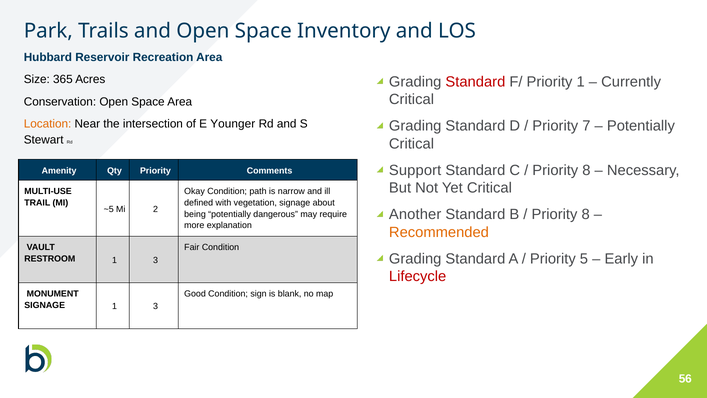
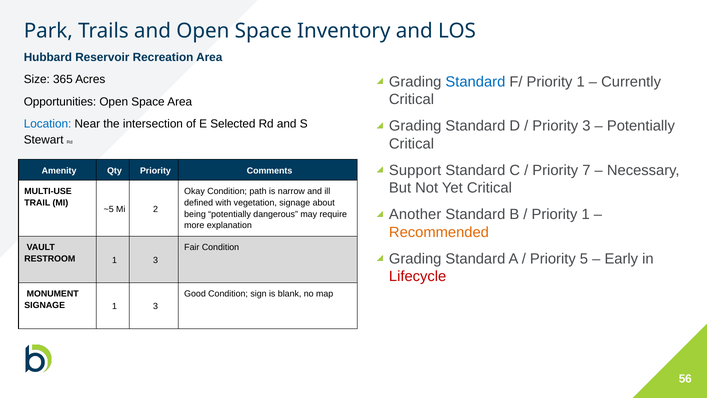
Standard at (475, 82) colour: red -> blue
Conservation: Conservation -> Opportunities
Location colour: orange -> blue
Younger: Younger -> Selected
Priority 7: 7 -> 3
8 at (586, 170): 8 -> 7
8 at (586, 214): 8 -> 1
